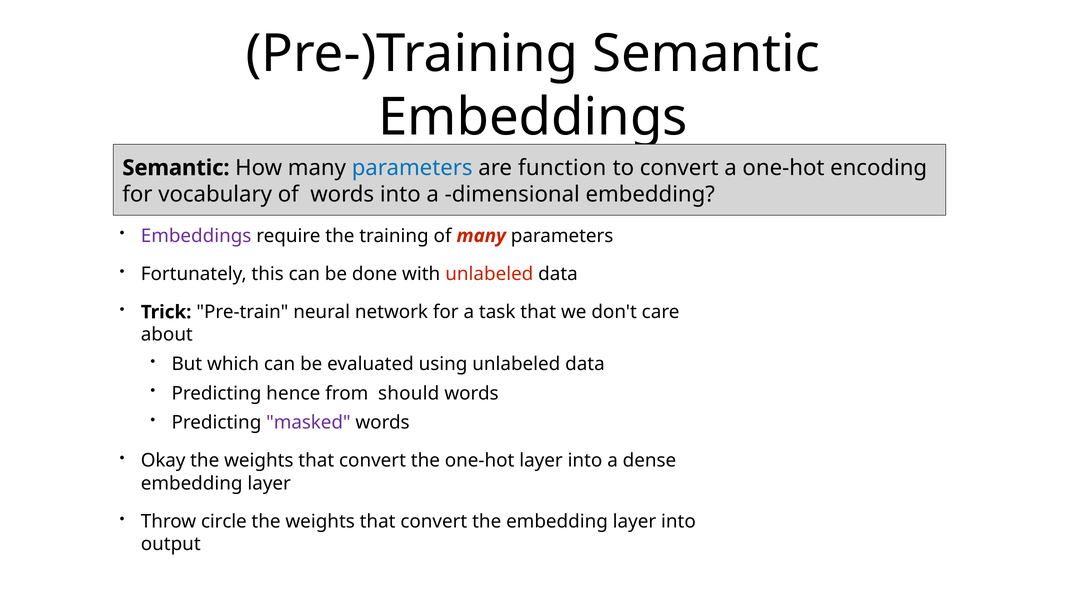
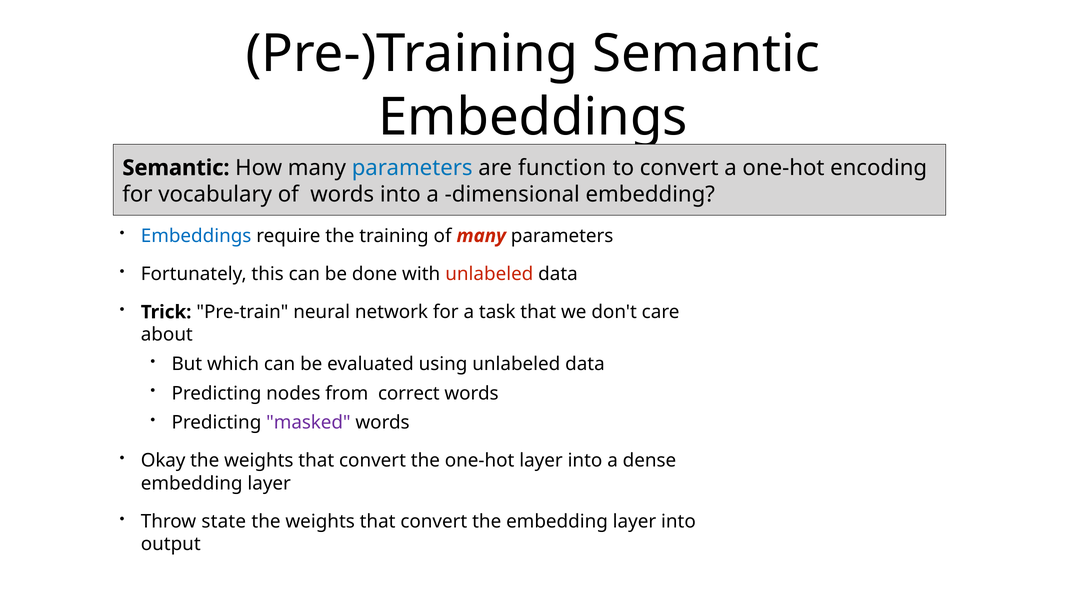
Embeddings at (196, 236) colour: purple -> blue
hence: hence -> nodes
should: should -> correct
circle: circle -> state
